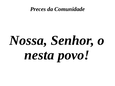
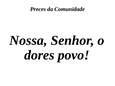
nesta: nesta -> dores
